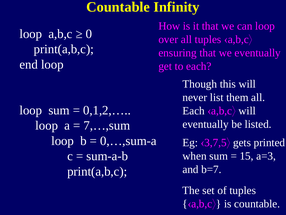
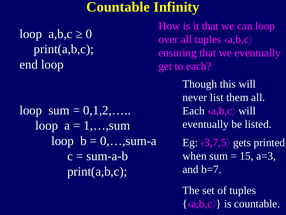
7,…,sum: 7,…,sum -> 1,…,sum
